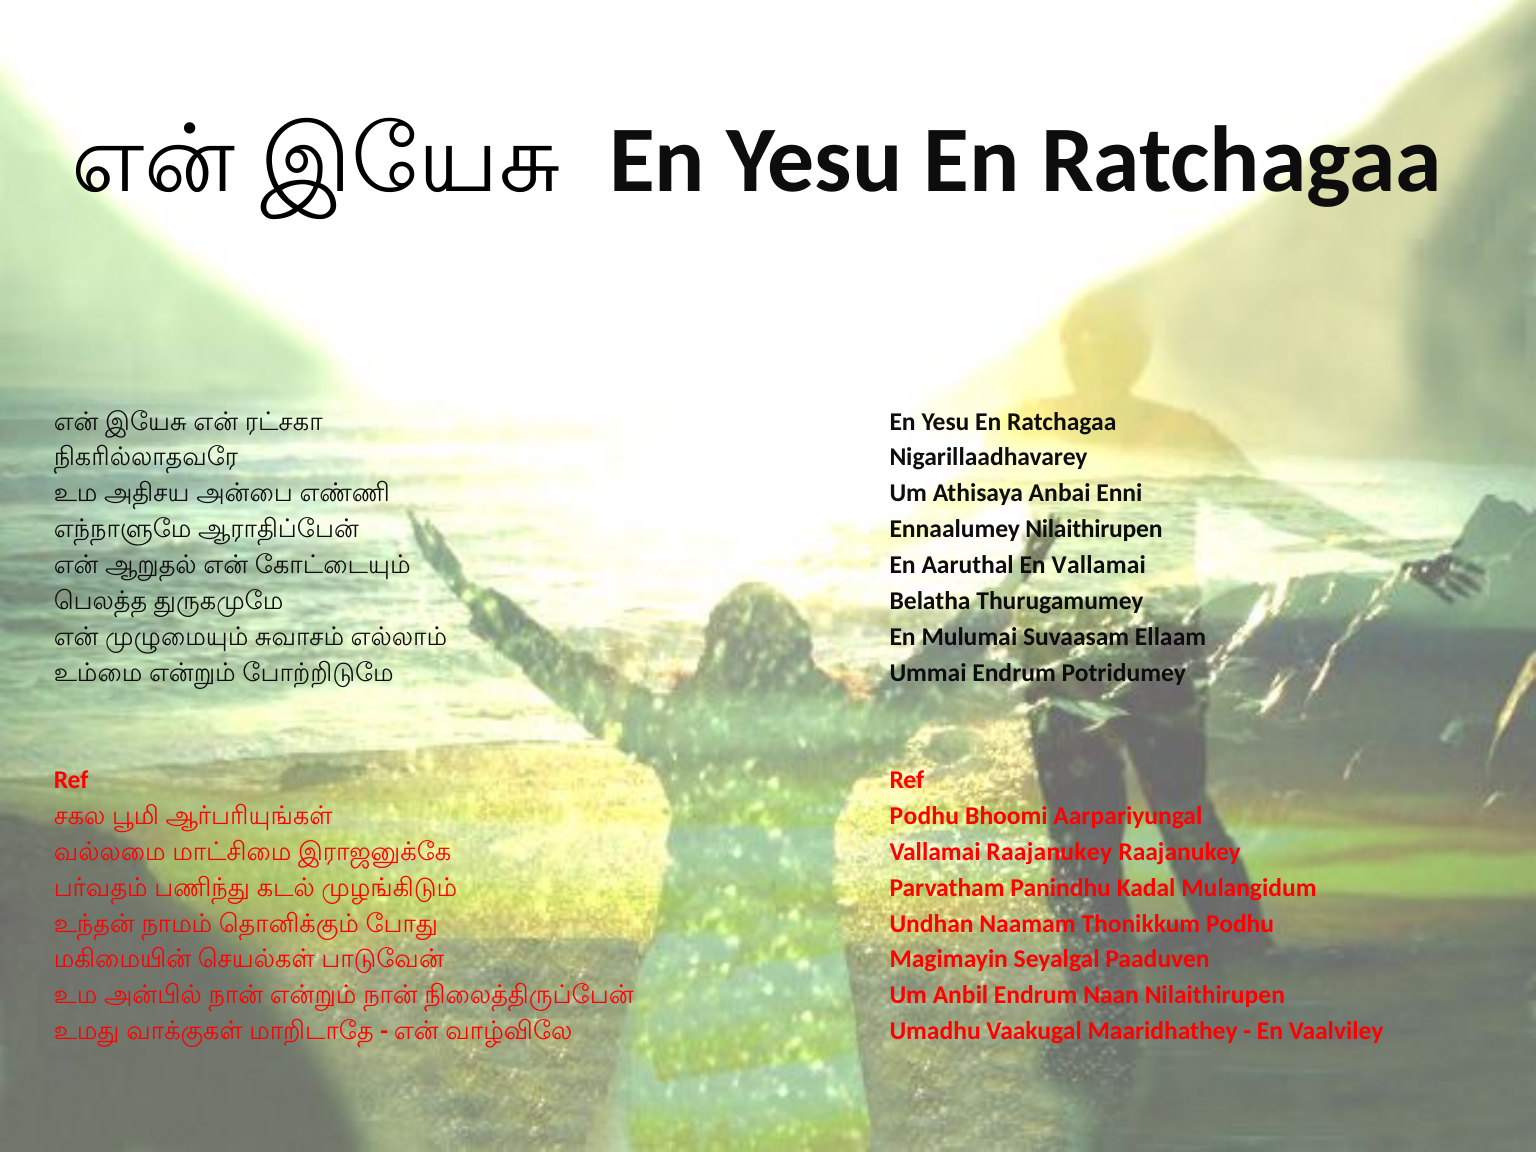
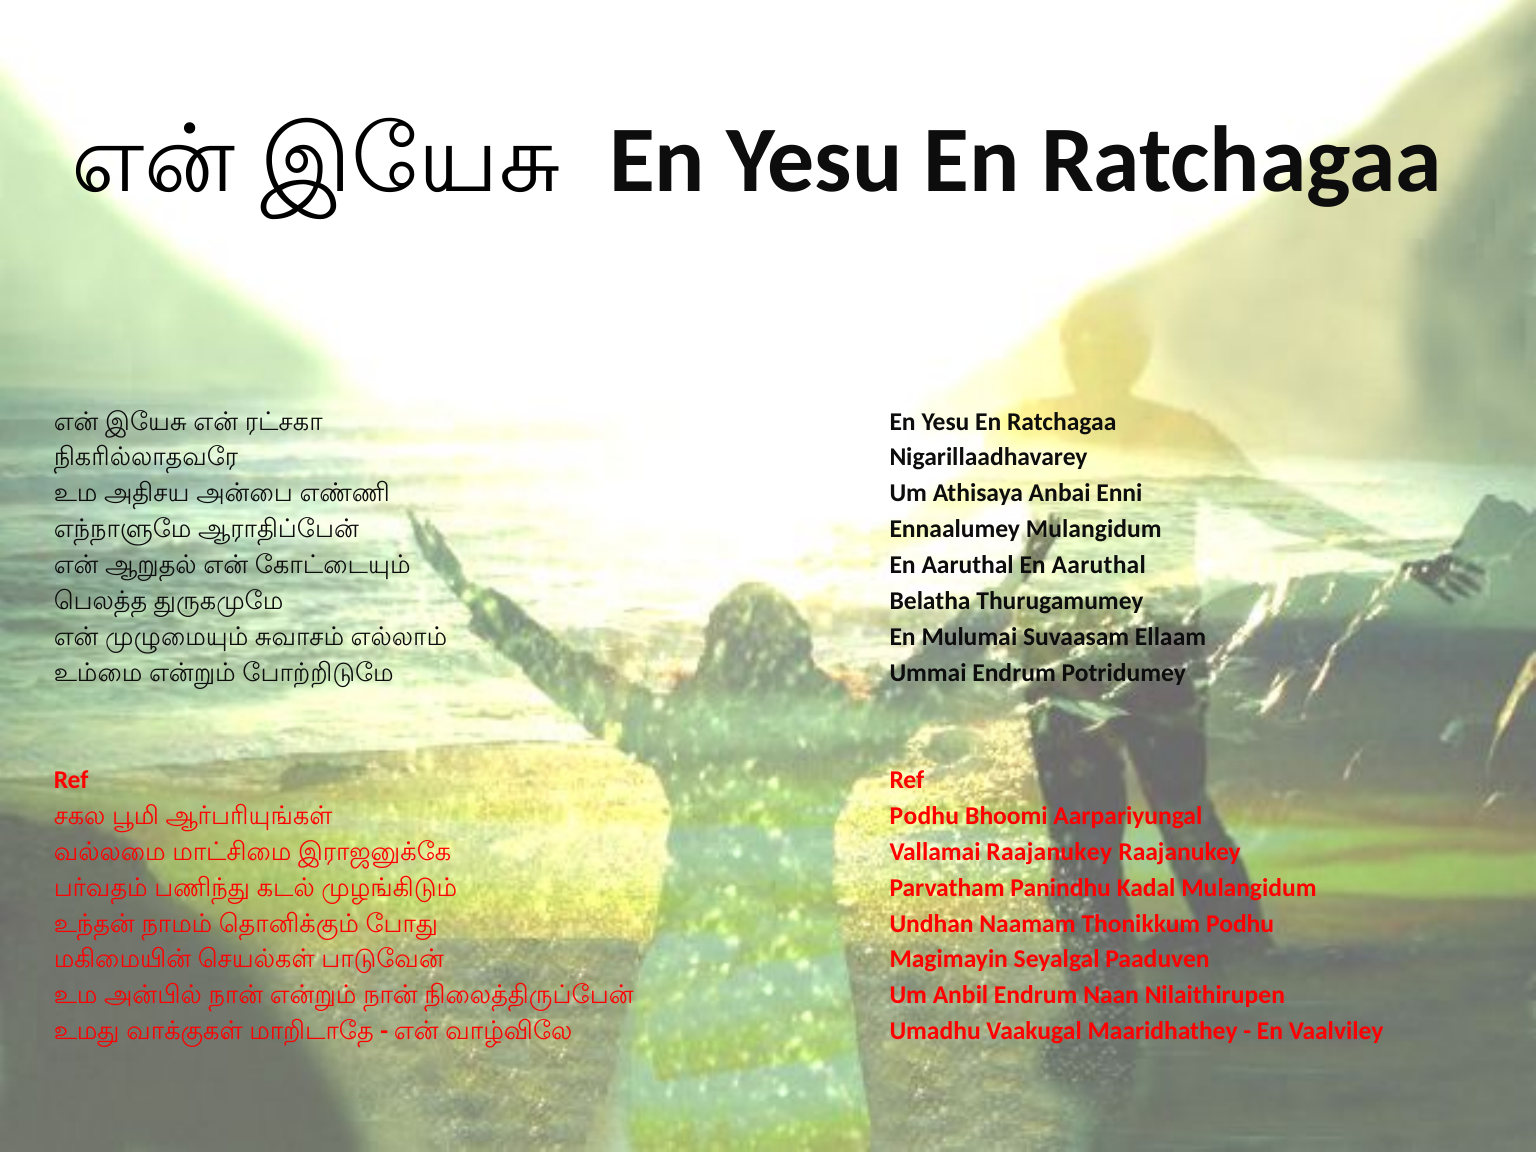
Ennaalumey Nilaithirupen: Nilaithirupen -> Mulangidum
Aaruthal En Vallamai: Vallamai -> Aaruthal
